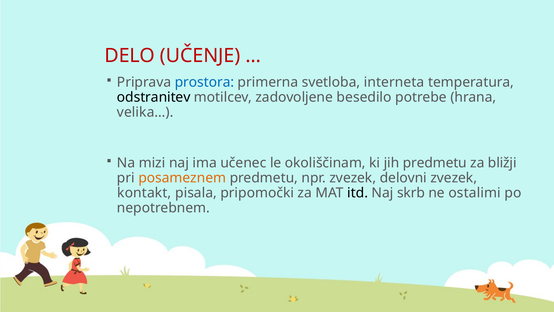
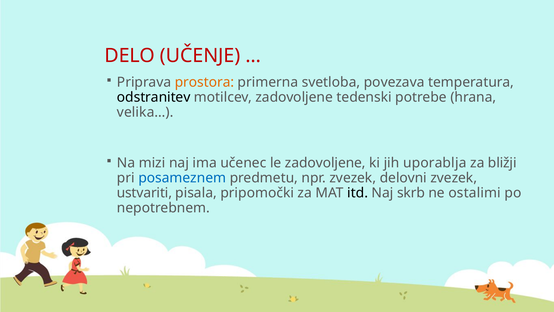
prostora colour: blue -> orange
interneta: interneta -> povezava
besedilo: besedilo -> tedenski
le okoliščinam: okoliščinam -> zadovoljene
jih predmetu: predmetu -> uporablja
posameznem colour: orange -> blue
kontakt: kontakt -> ustvariti
